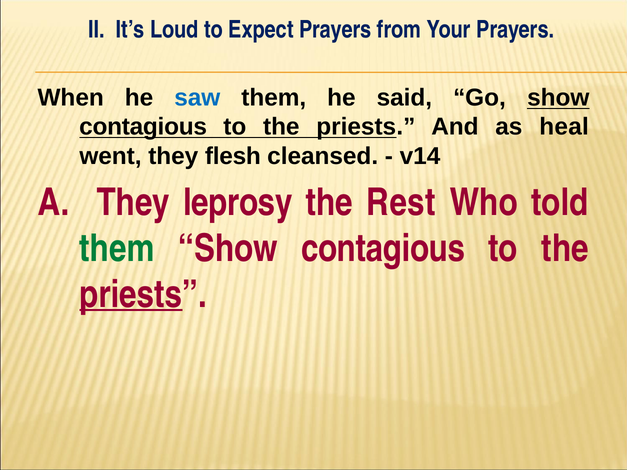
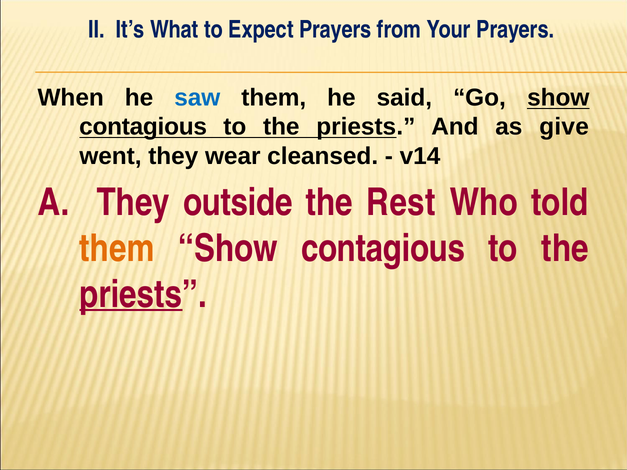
Loud: Loud -> What
heal: heal -> give
flesh: flesh -> wear
leprosy: leprosy -> outside
them at (117, 249) colour: green -> orange
